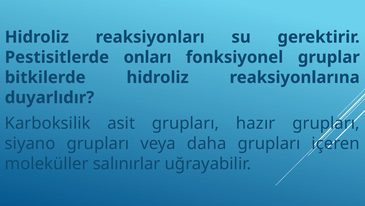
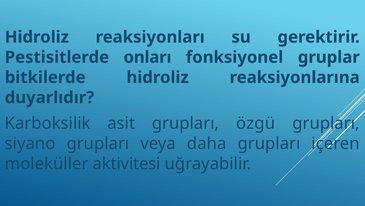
hazır: hazır -> özgü
salınırlar: salınırlar -> aktivitesi
